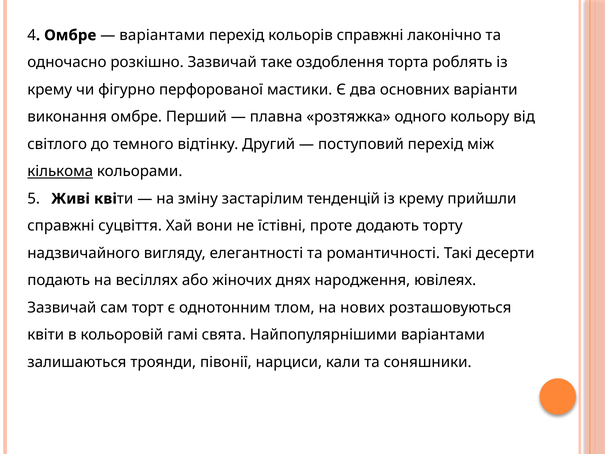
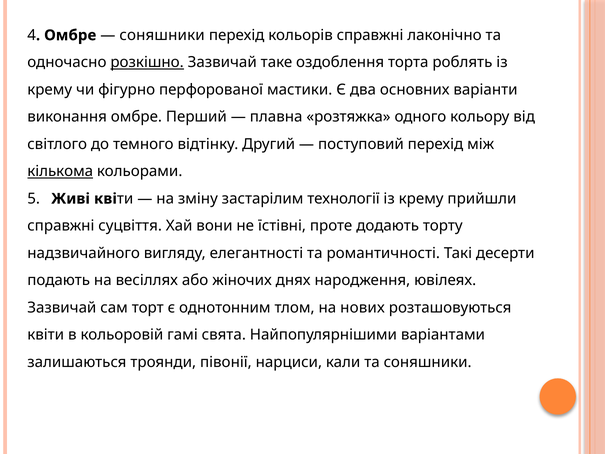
варіантами at (162, 35): варіантами -> соняшники
розкішно underline: none -> present
тенденцій: тенденцій -> технології
